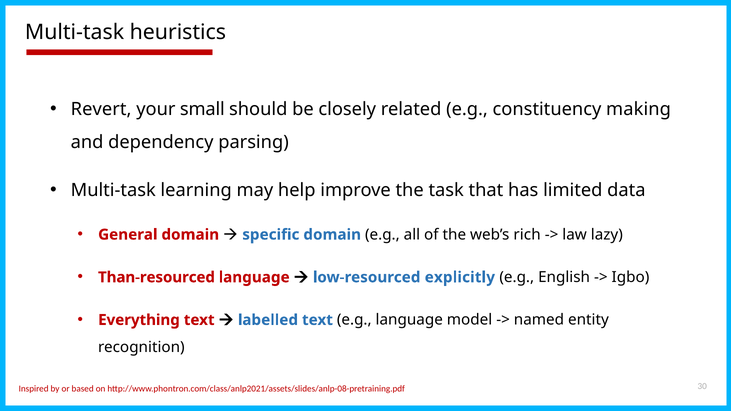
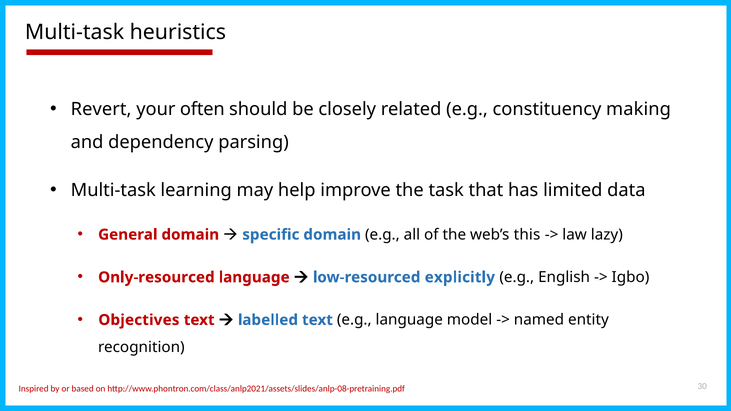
small: small -> often
rich: rich -> this
Than-resourced: Than-resourced -> Only-resourced
Everything: Everything -> Objectives
